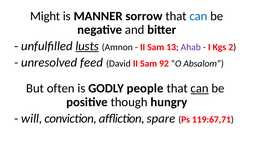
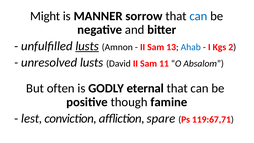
Ahab colour: purple -> blue
unresolved feed: feed -> lusts
92: 92 -> 11
people: people -> eternal
can at (200, 88) underline: present -> none
hungry: hungry -> famine
will: will -> lest
